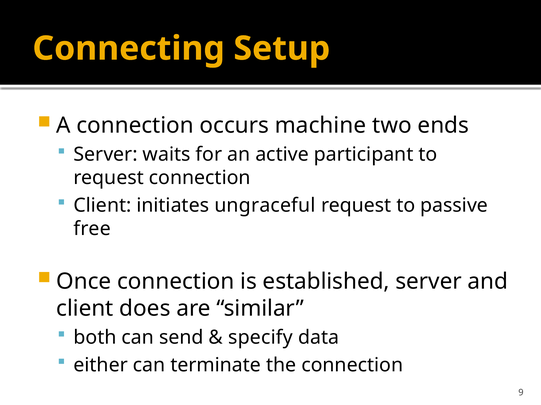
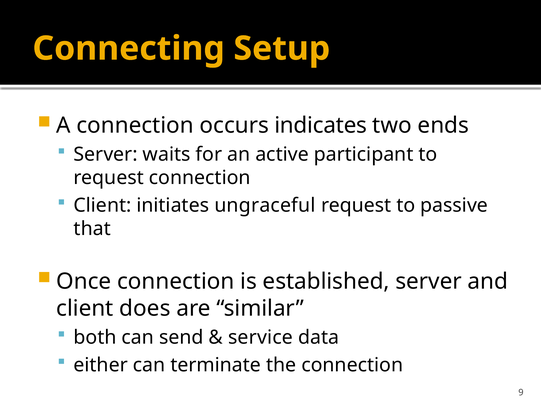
machine: machine -> indicates
free: free -> that
specify: specify -> service
